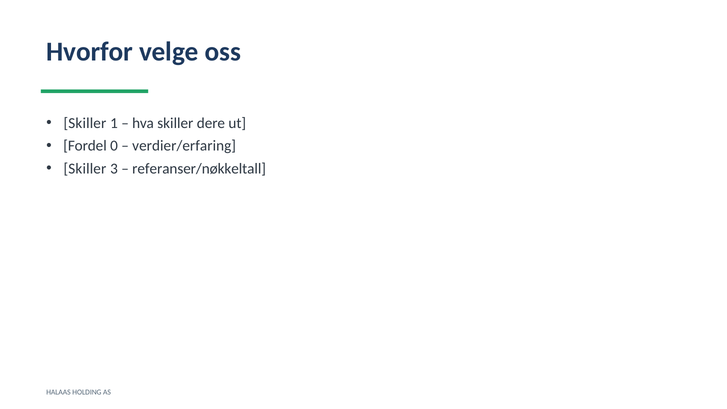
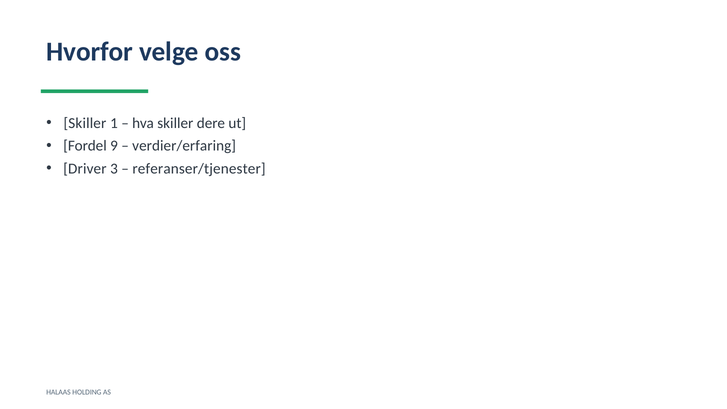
0: 0 -> 9
Skiller at (85, 169): Skiller -> Driver
referanser/nøkkeltall: referanser/nøkkeltall -> referanser/tjenester
